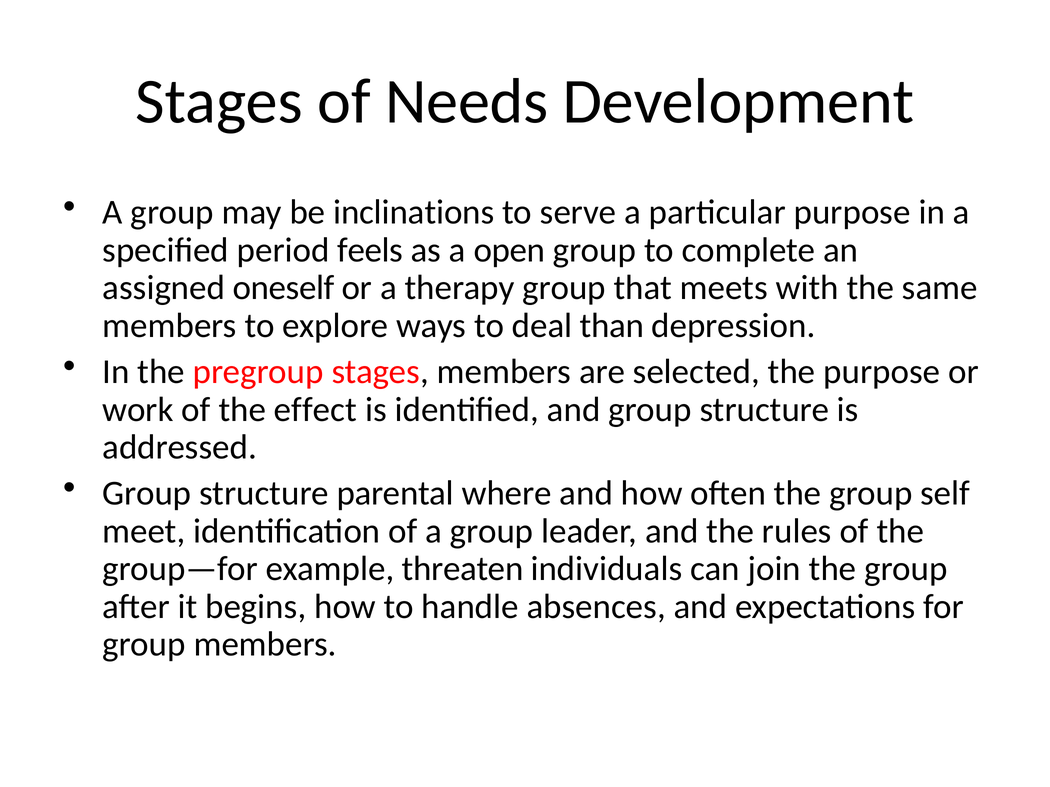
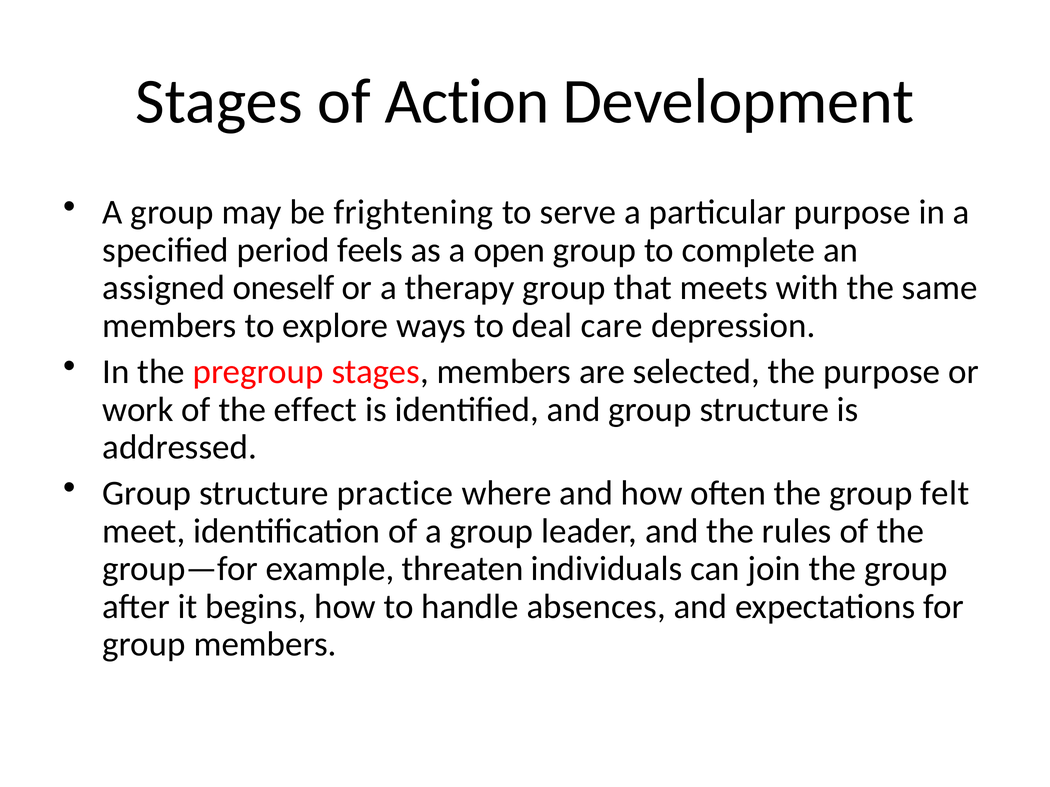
Needs: Needs -> Action
inclinations: inclinations -> frightening
than: than -> care
parental: parental -> practice
self: self -> felt
